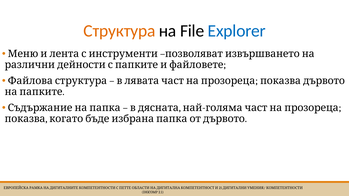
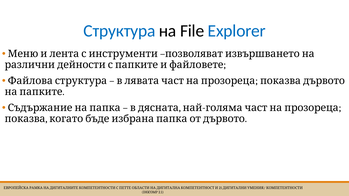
Структура colour: orange -> blue
